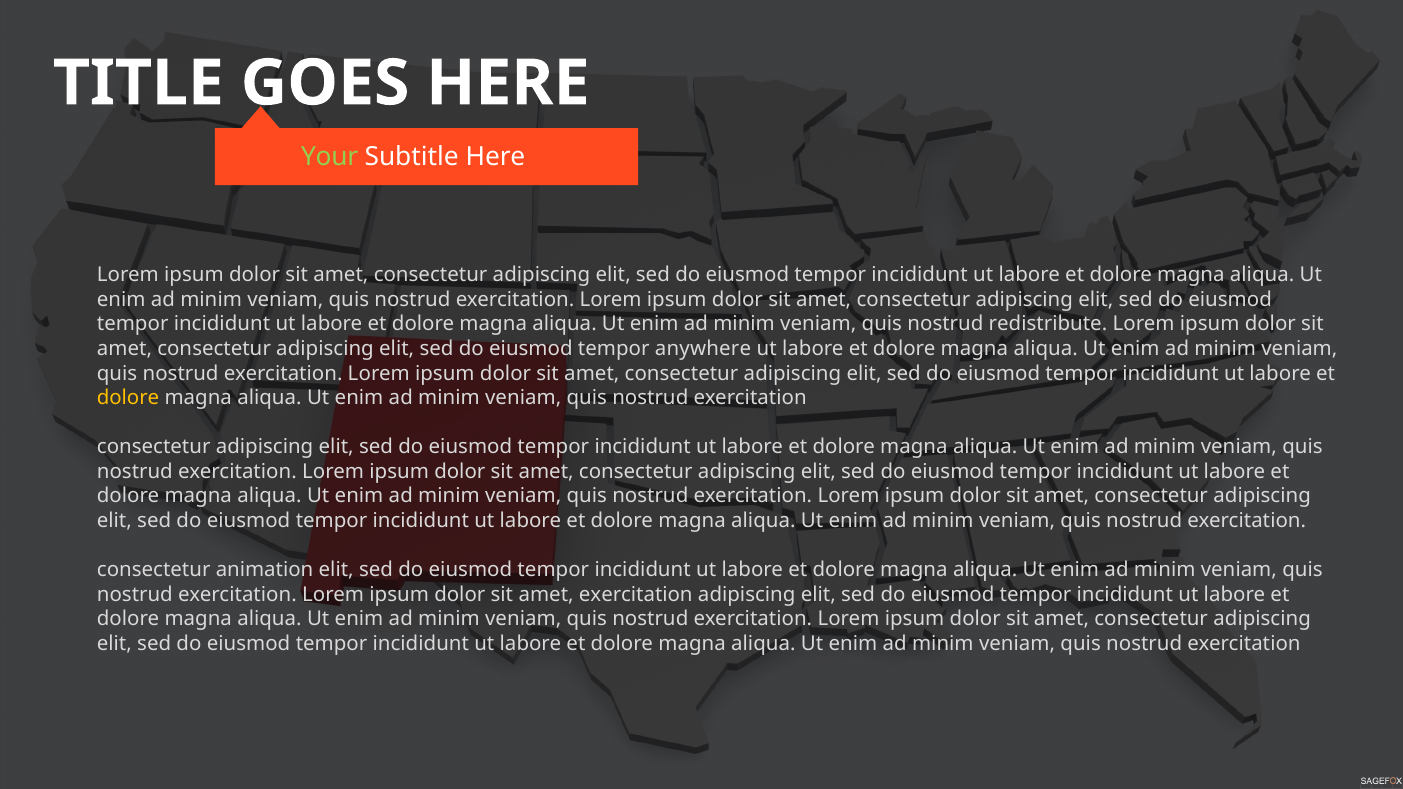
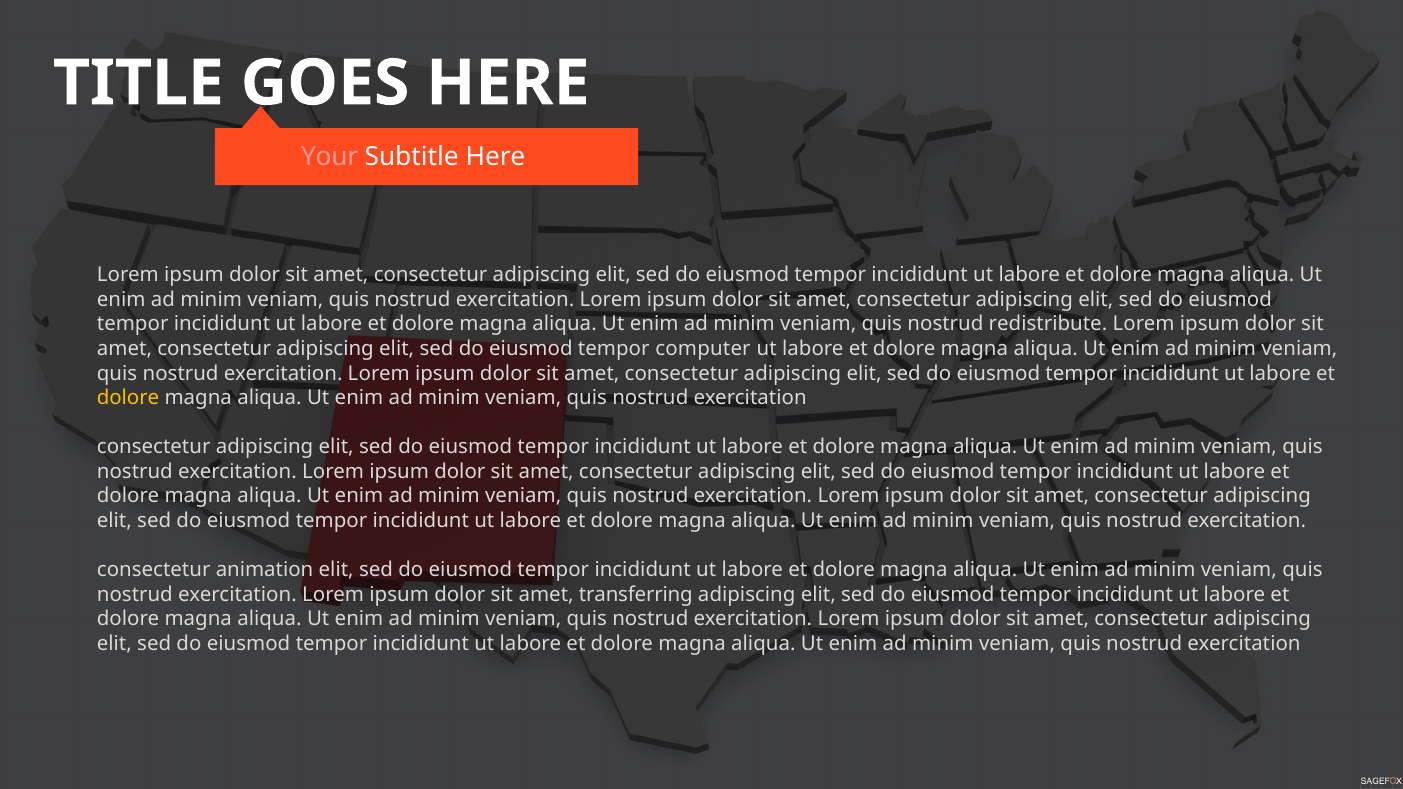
Your colour: light green -> pink
anywhere: anywhere -> computer
amet exercitation: exercitation -> transferring
